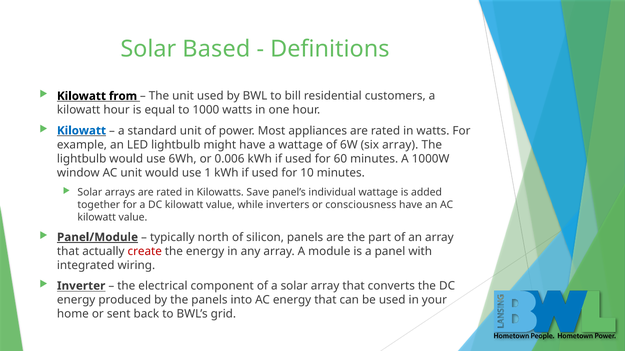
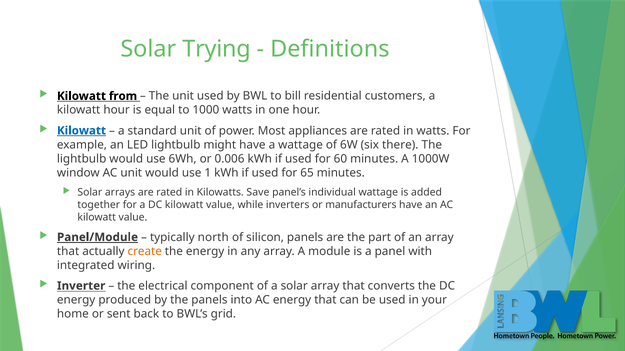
Based: Based -> Trying
six array: array -> there
10: 10 -> 65
consciousness: consciousness -> manufacturers
create colour: red -> orange
